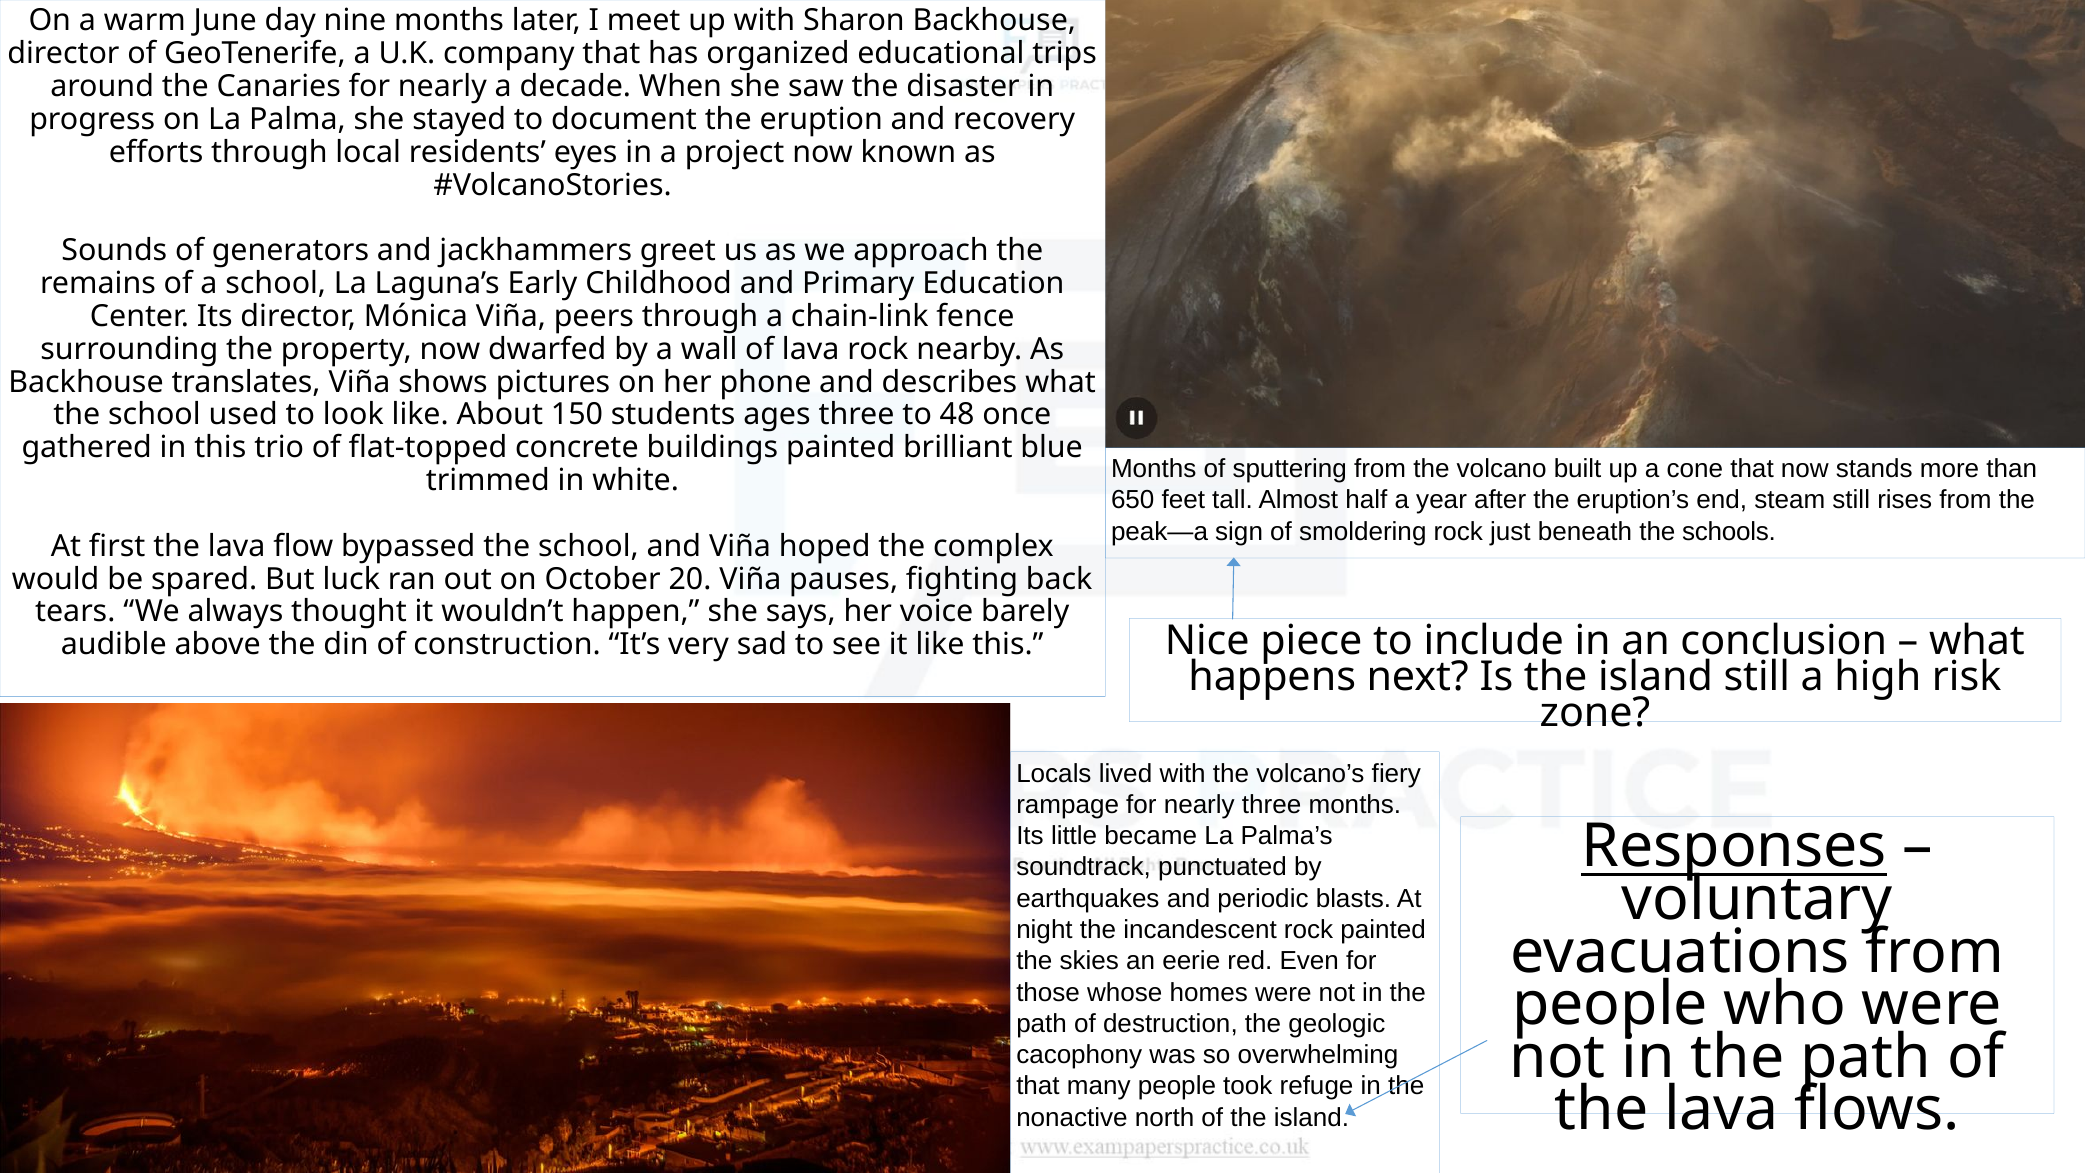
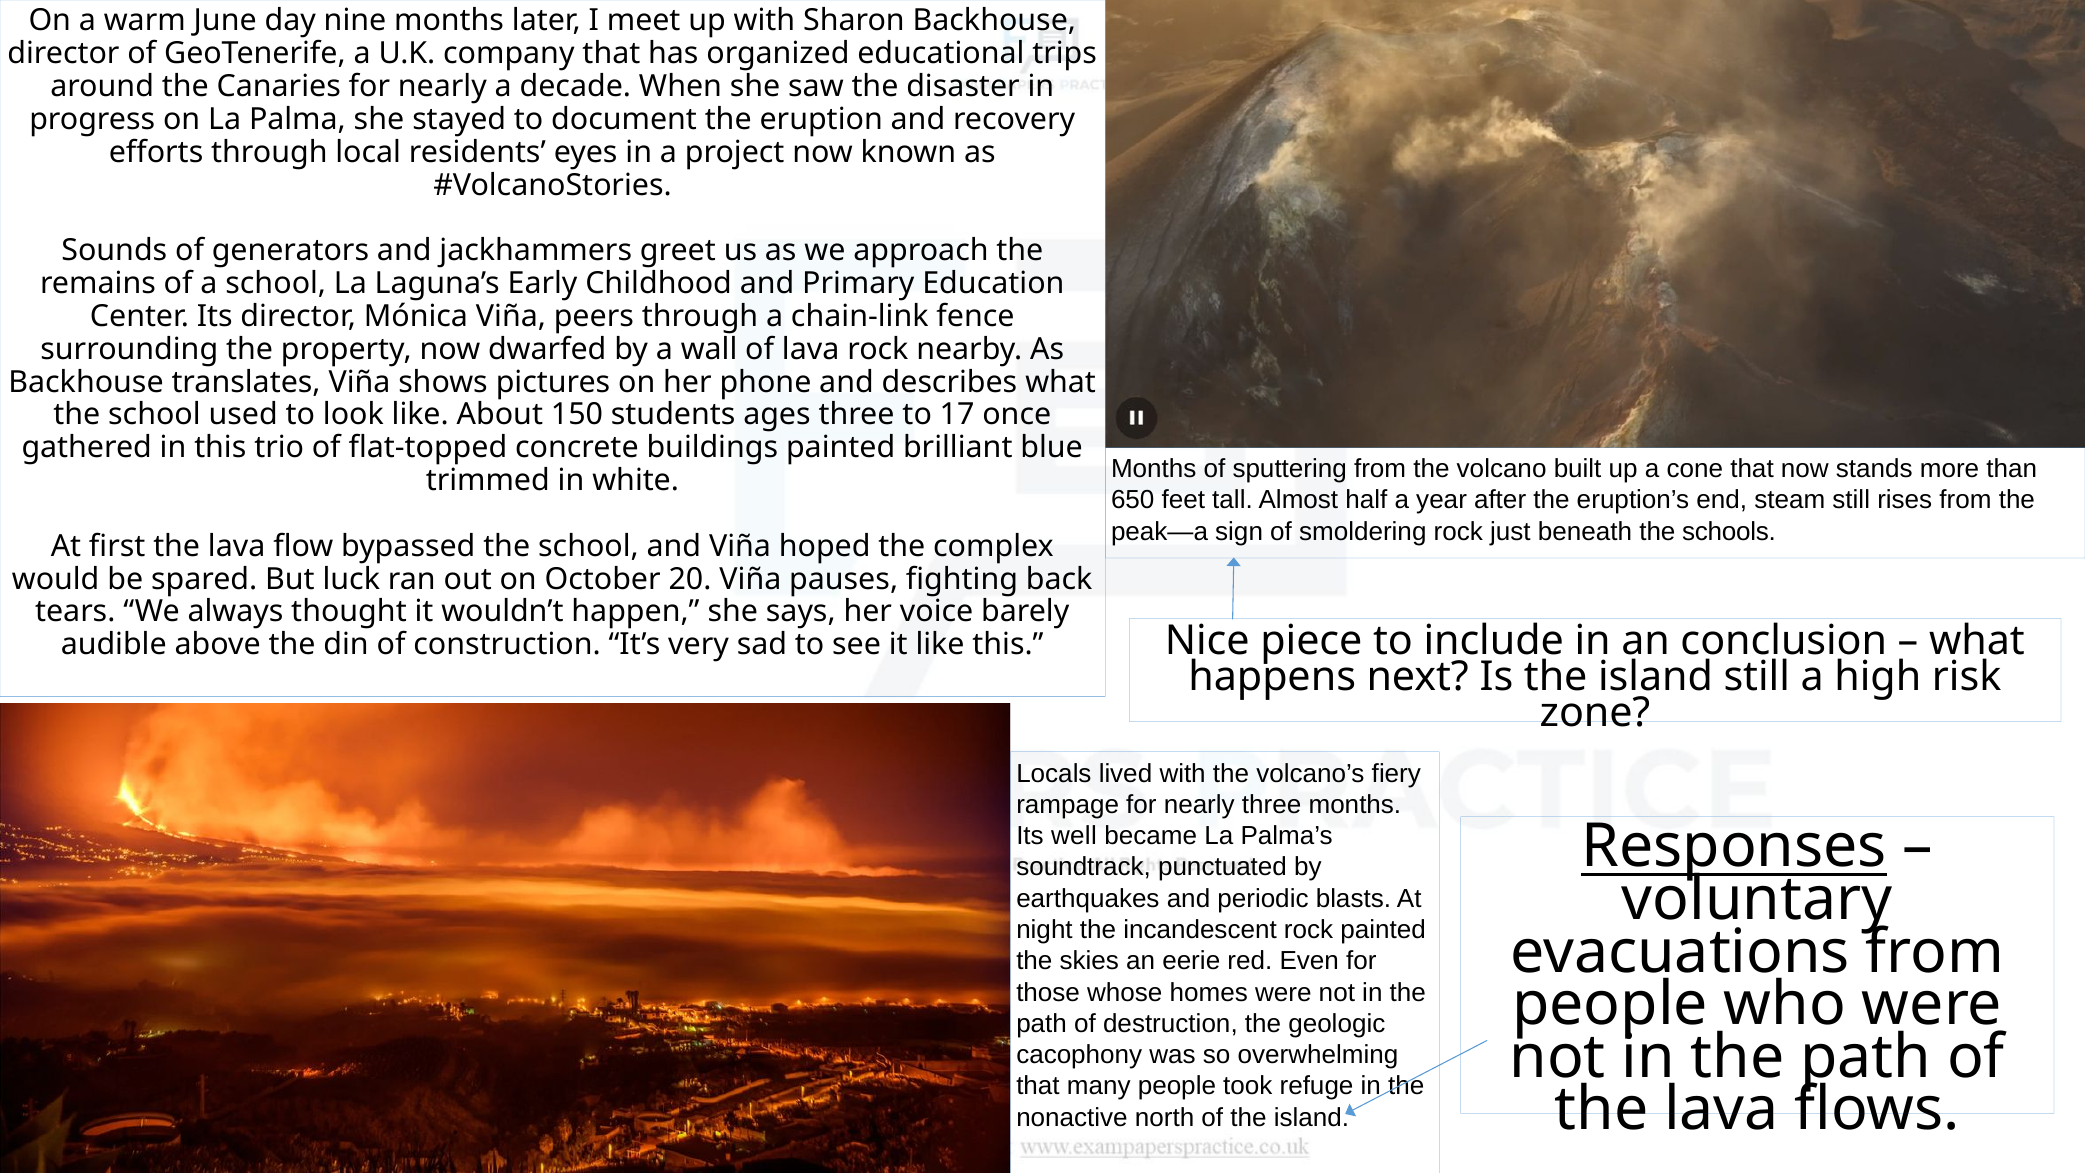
48: 48 -> 17
little: little -> well
